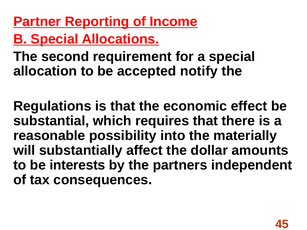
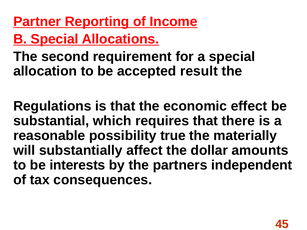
notify: notify -> result
into: into -> true
